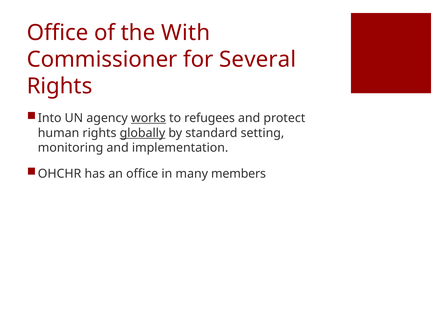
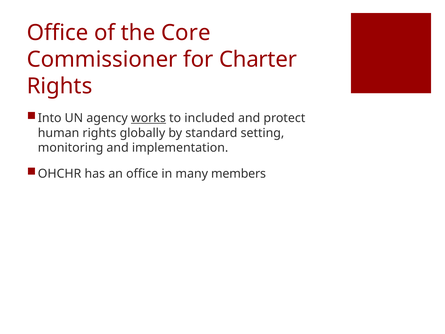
With: With -> Core
Several: Several -> Charter
refugees: refugees -> included
globally underline: present -> none
